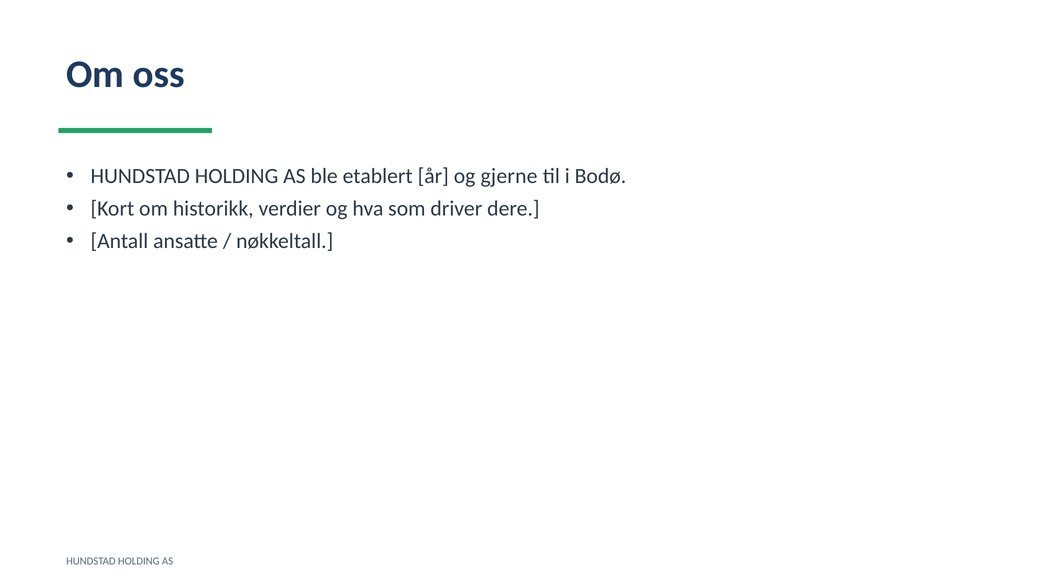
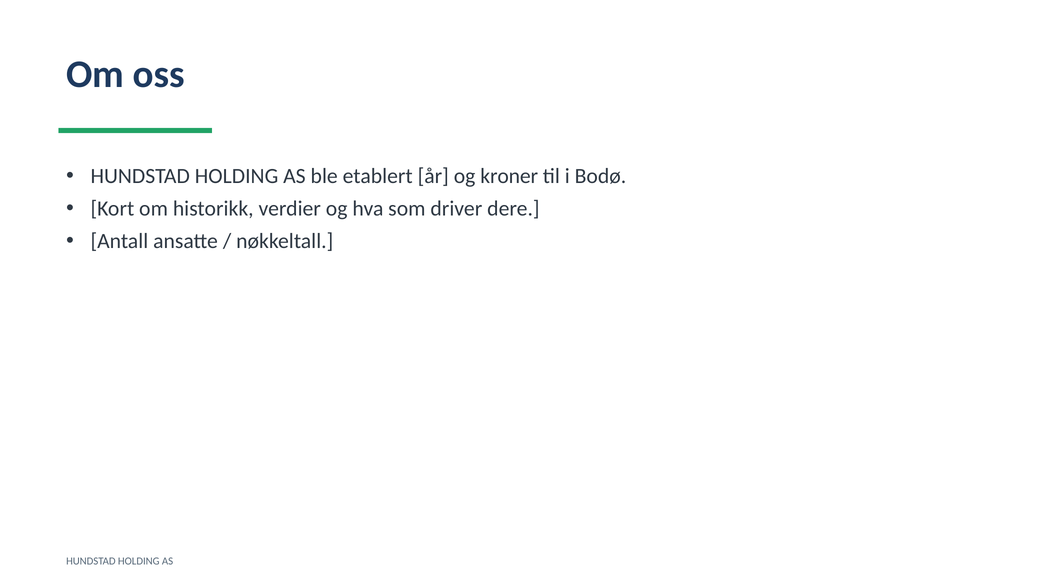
gjerne: gjerne -> kroner
